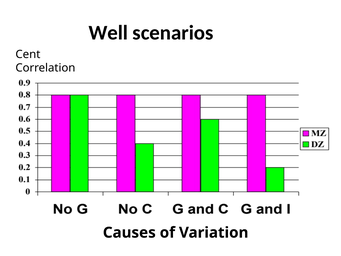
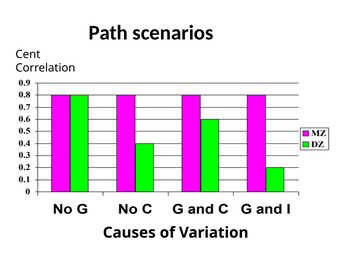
Well: Well -> Path
